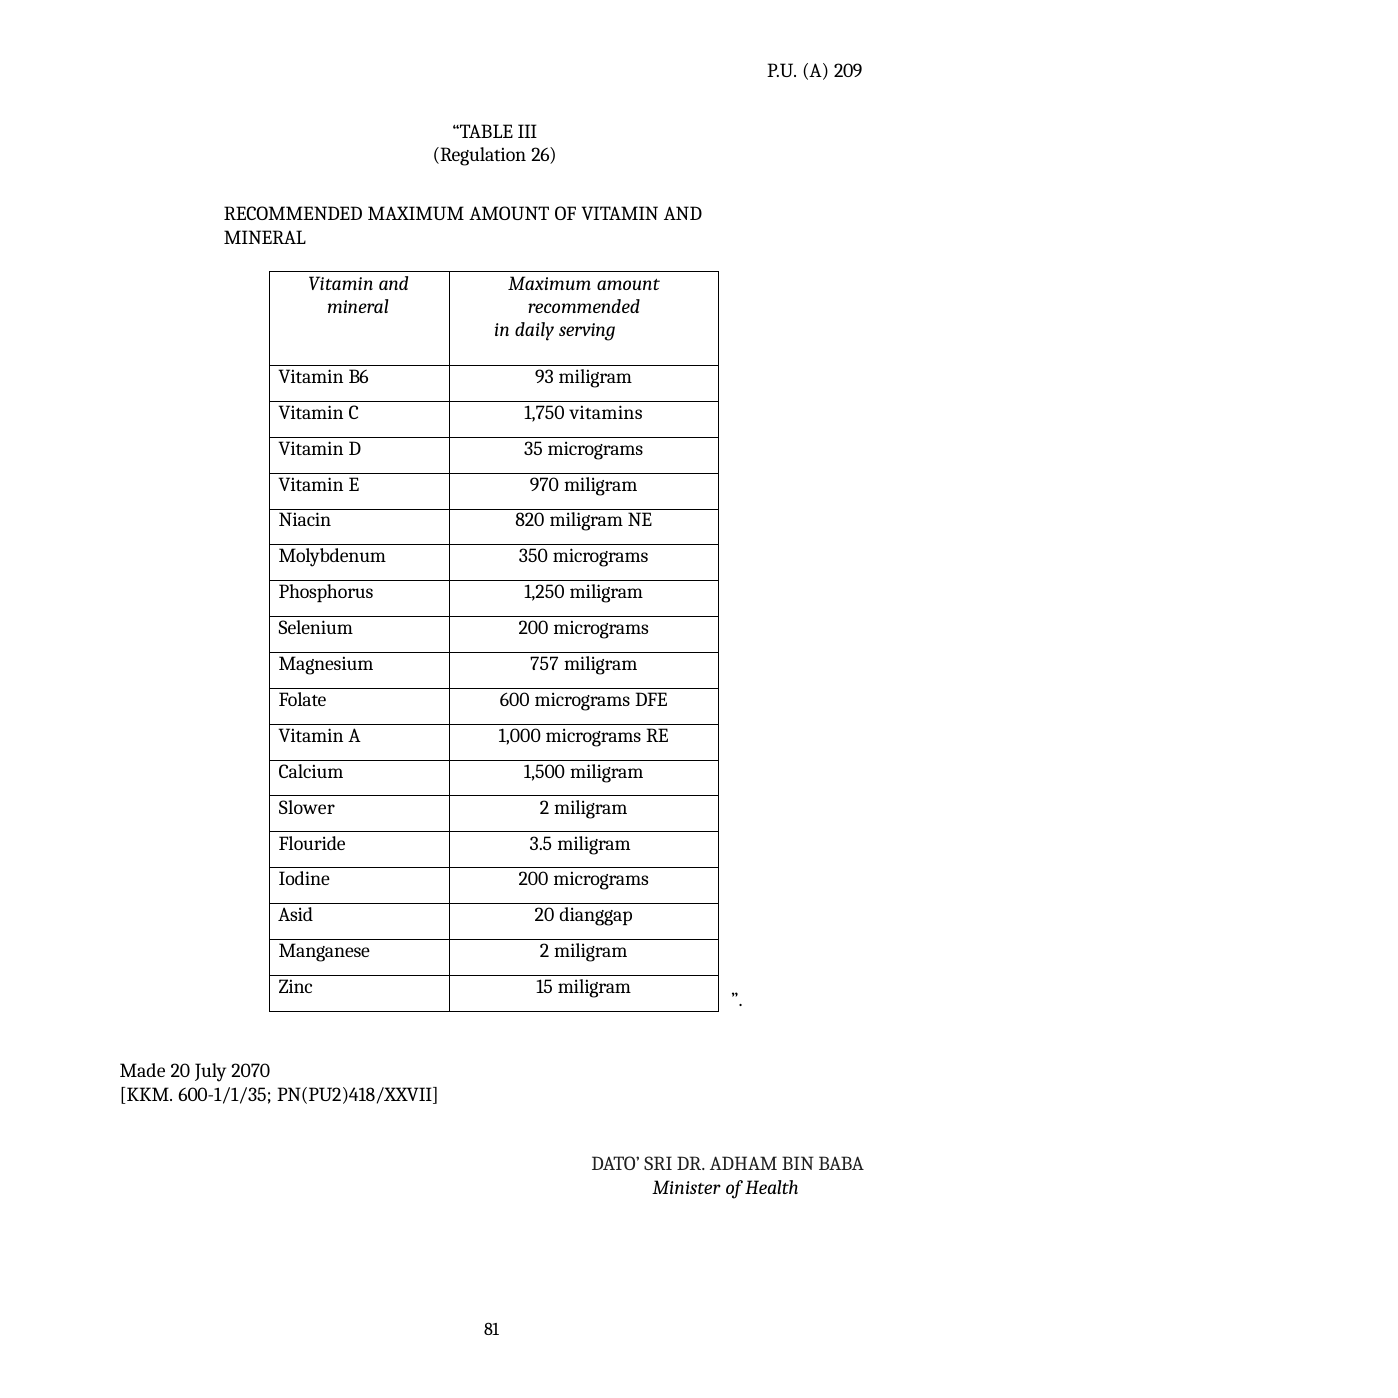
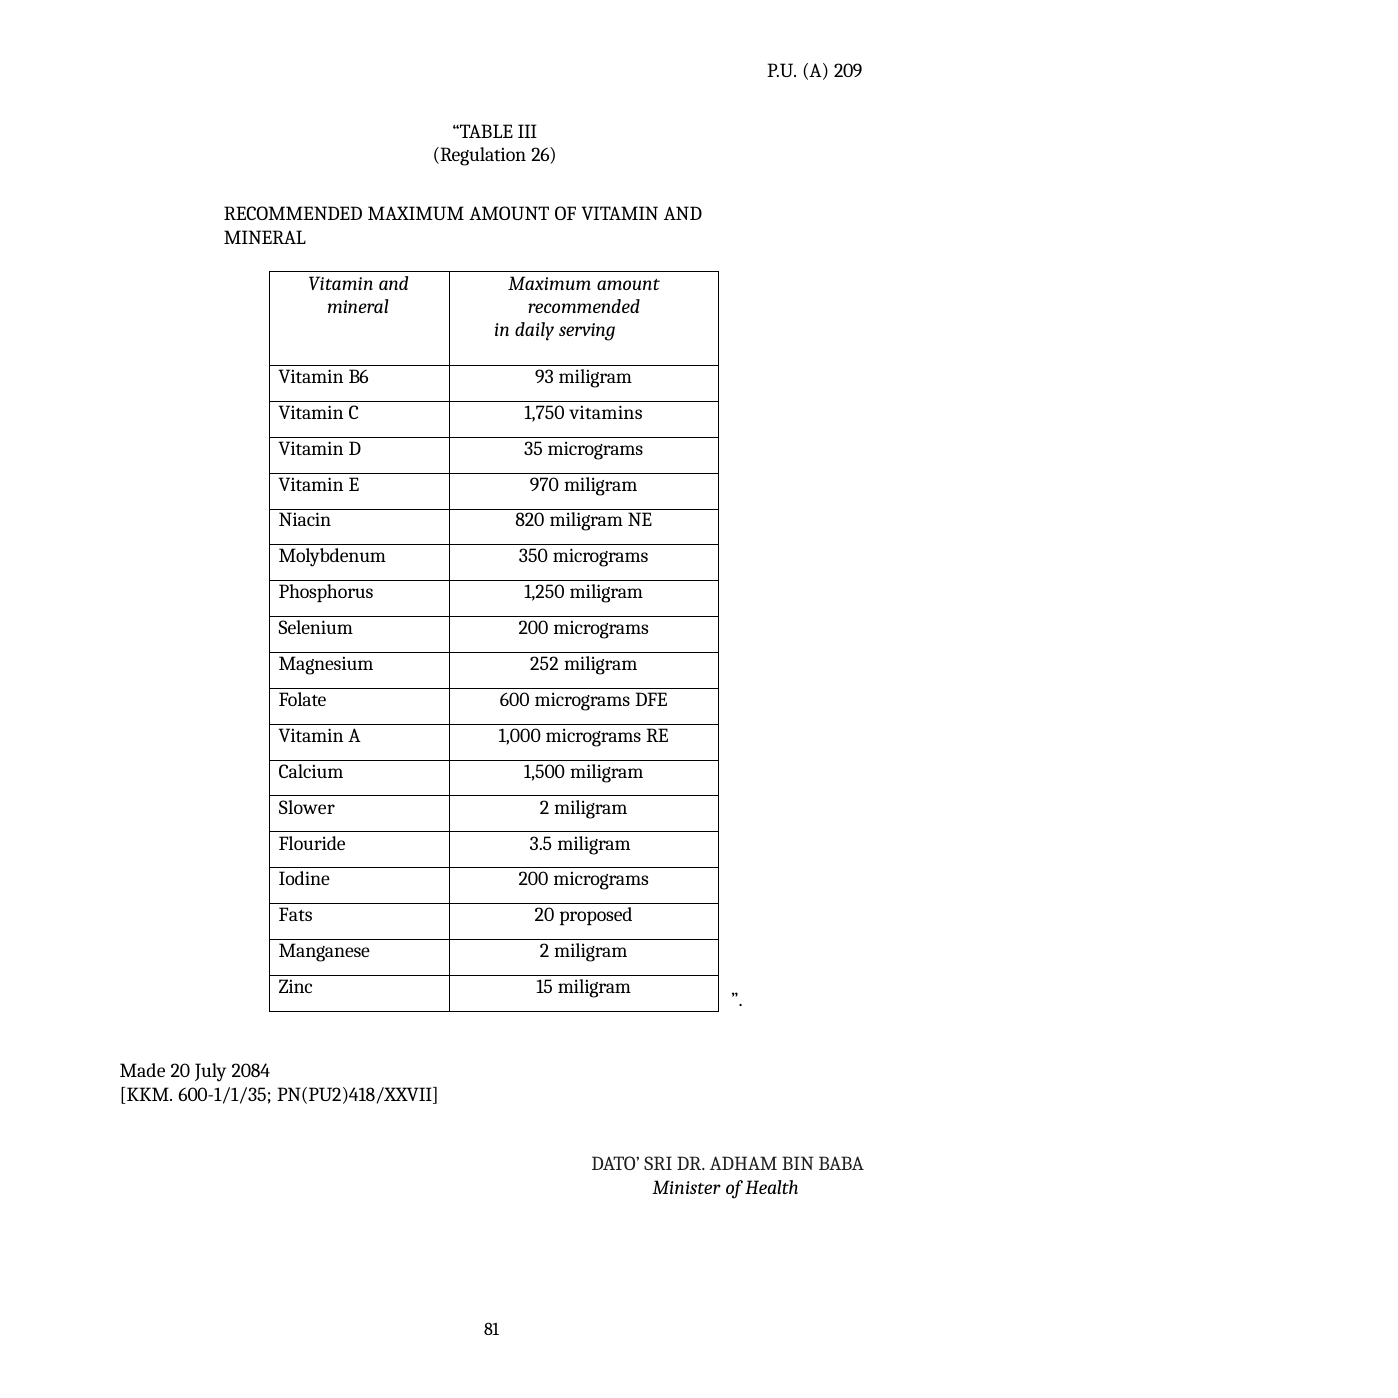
757: 757 -> 252
Asid: Asid -> Fats
dianggap: dianggap -> proposed
2070: 2070 -> 2084
